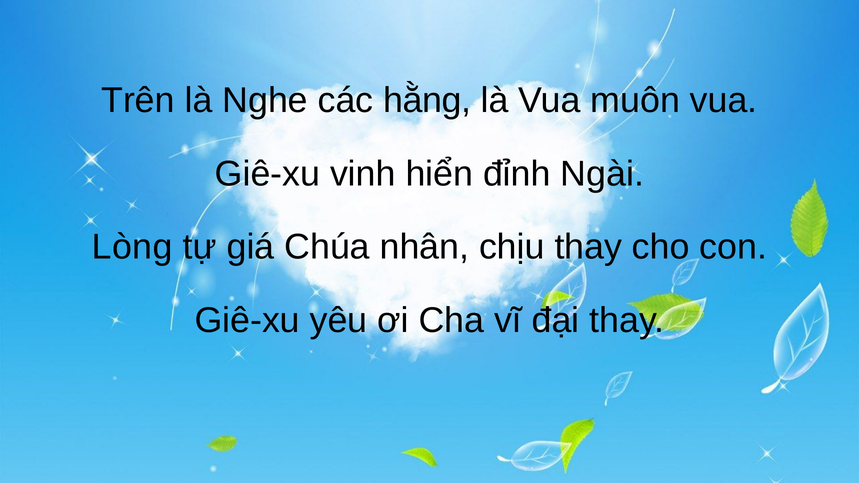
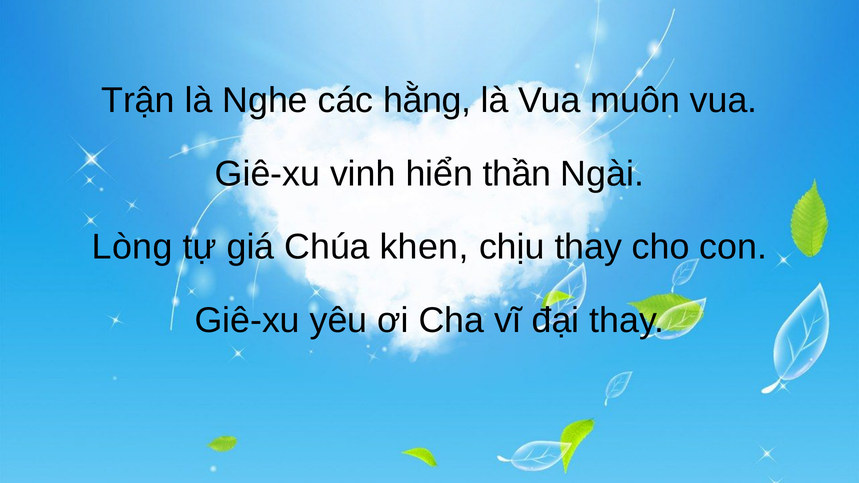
Trên: Trên -> Trận
đỉnh: đỉnh -> thần
nhân: nhân -> khen
